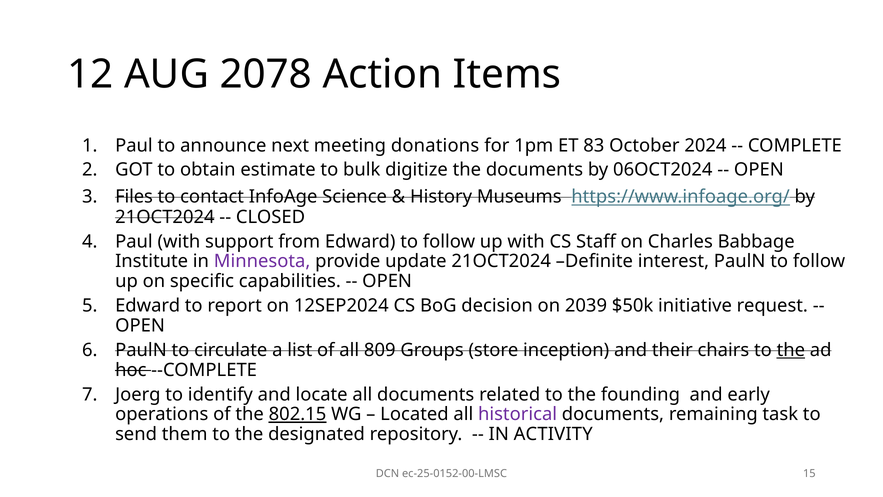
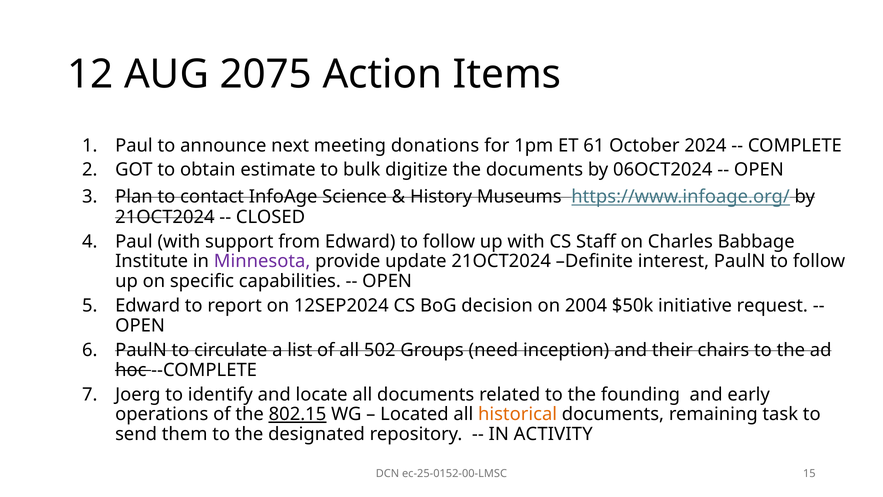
2078: 2078 -> 2075
83: 83 -> 61
Files: Files -> Plan
2039: 2039 -> 2004
809: 809 -> 502
store: store -> need
the at (791, 350) underline: present -> none
historical colour: purple -> orange
